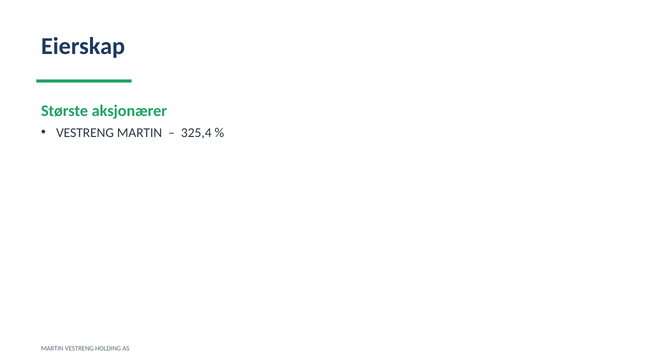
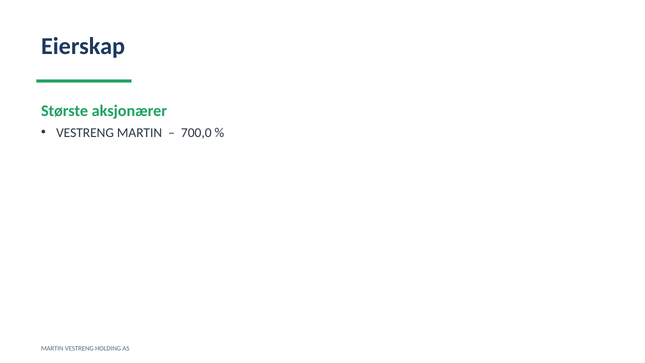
325,4: 325,4 -> 700,0
